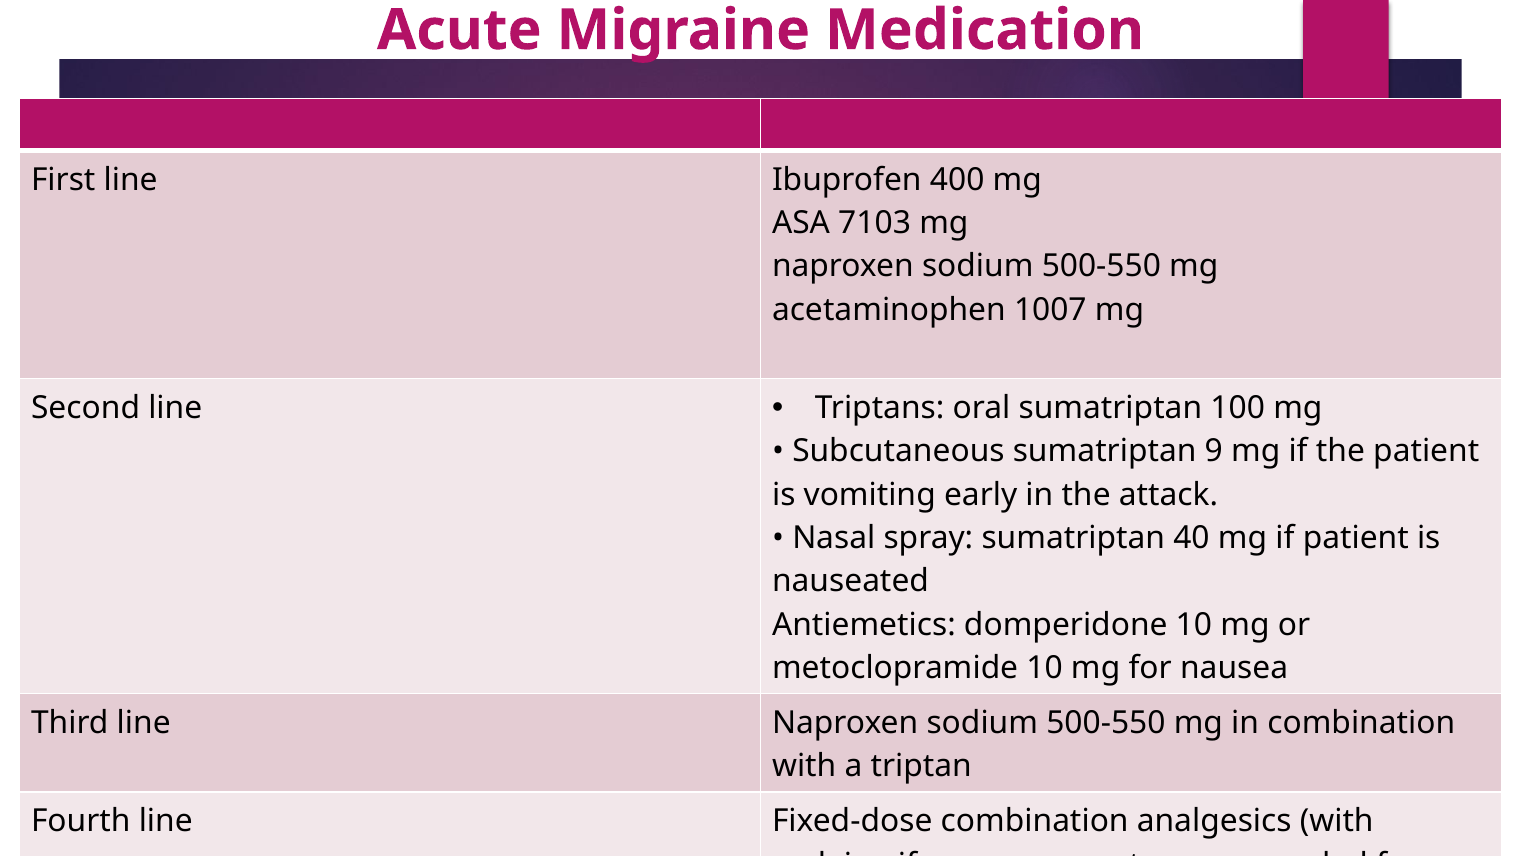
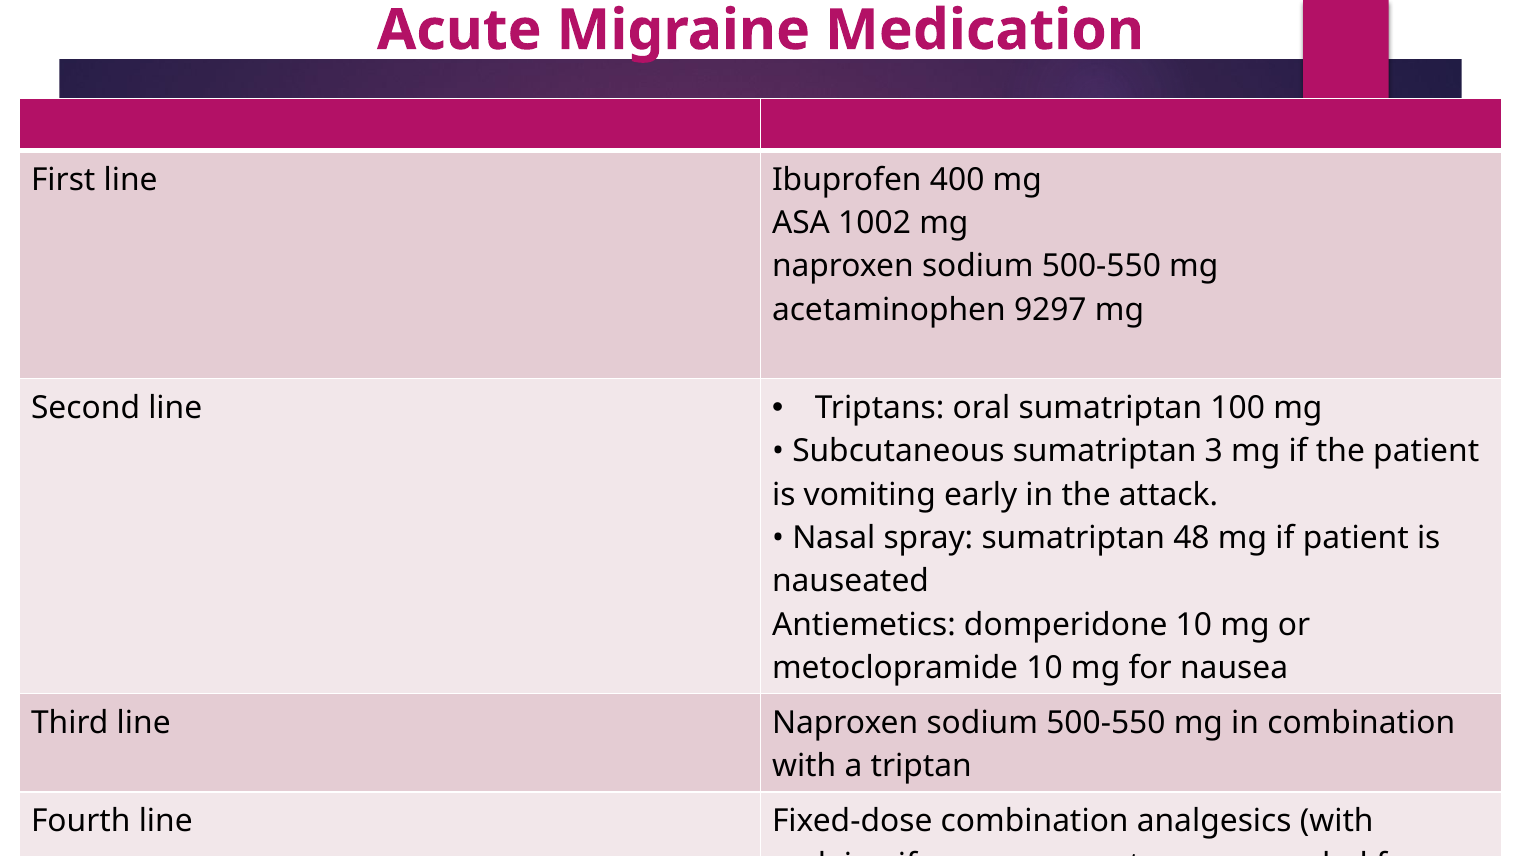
7103: 7103 -> 1002
1007: 1007 -> 9297
9: 9 -> 3
40: 40 -> 48
